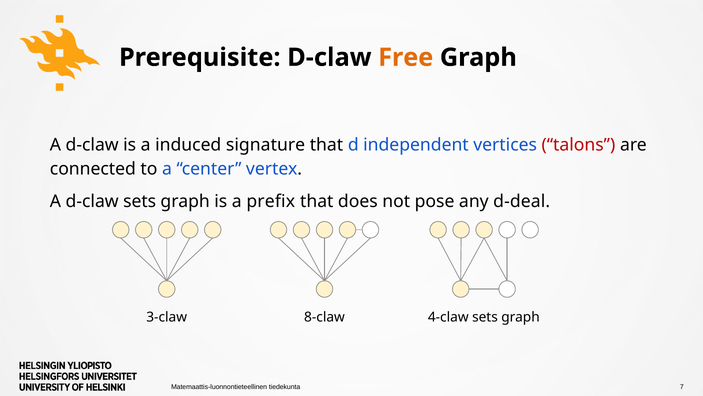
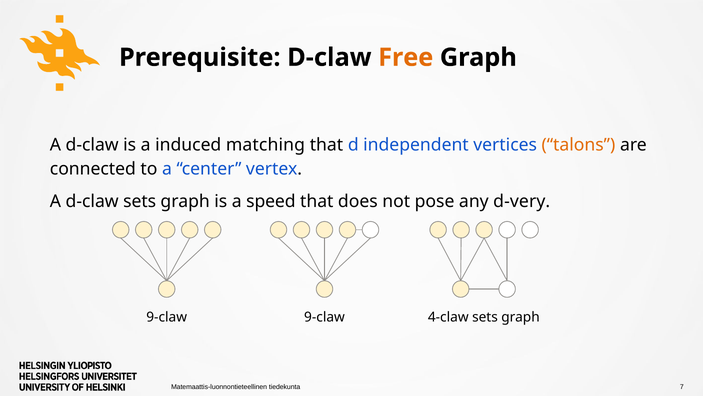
signature: signature -> matching
talons colour: red -> orange
prefix: prefix -> speed
d-deal: d-deal -> d-very
3-claw at (167, 317): 3-claw -> 9-claw
8-claw at (324, 317): 8-claw -> 9-claw
